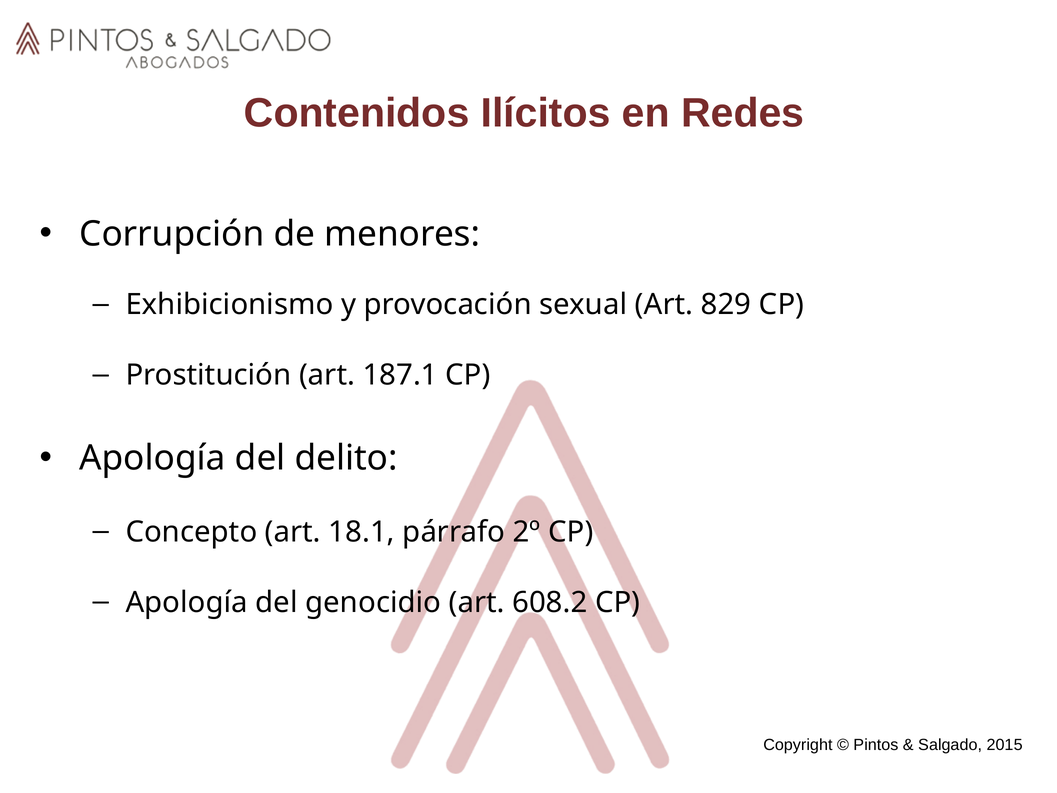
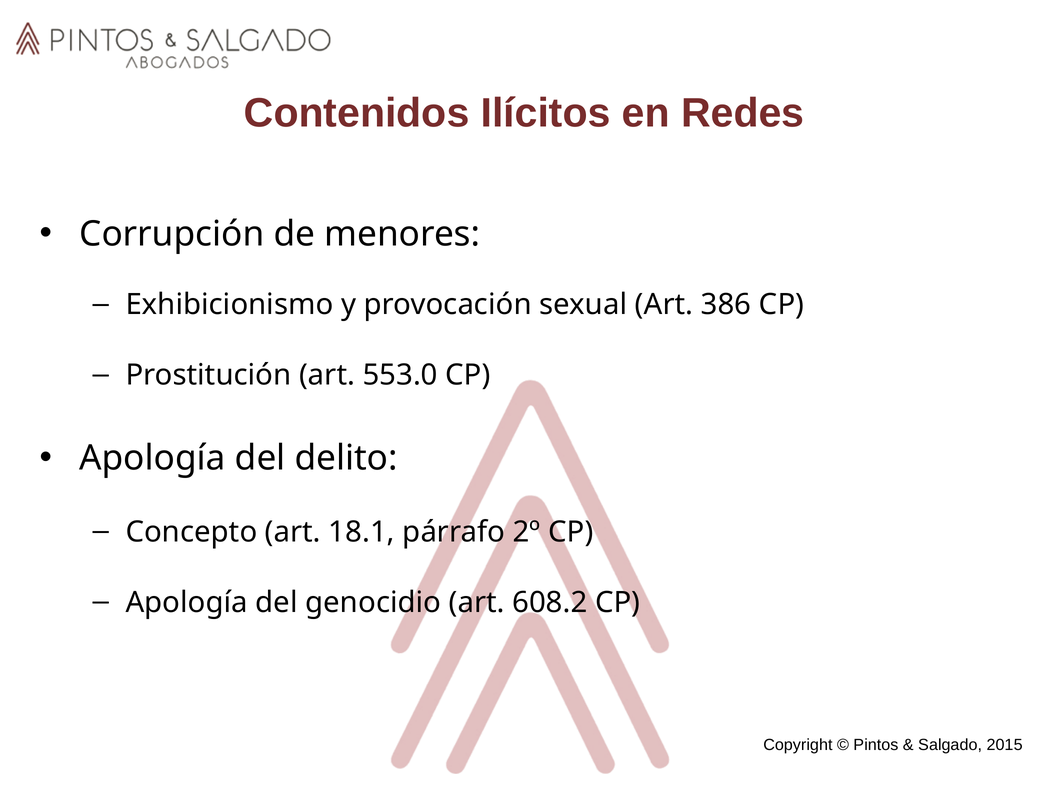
829: 829 -> 386
187.1: 187.1 -> 553.0
